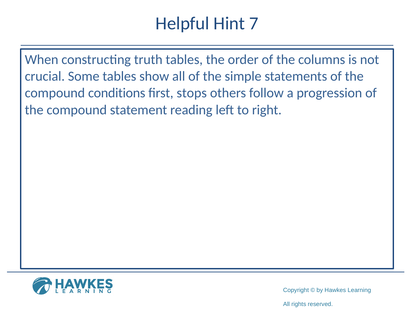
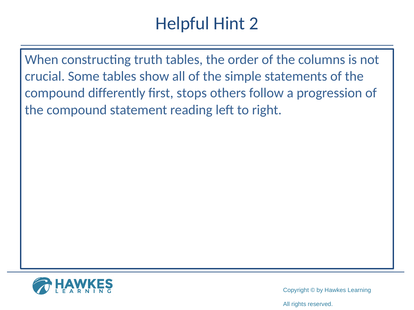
7: 7 -> 2
conditions: conditions -> differently
